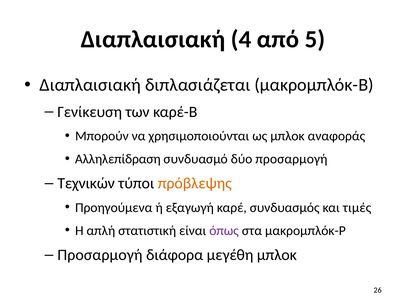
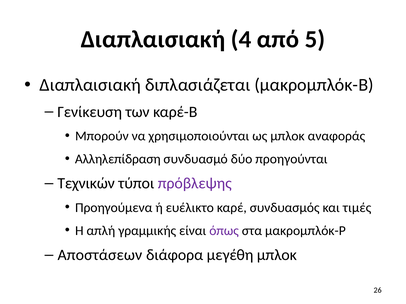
δύο προσαρμογή: προσαρμογή -> προηγούνται
πρόβλεψης colour: orange -> purple
εξαγωγή: εξαγωγή -> ευέλικτο
στατιστική: στατιστική -> γραμμικής
Προσαρμογή at (100, 255): Προσαρμογή -> Αποστάσεων
